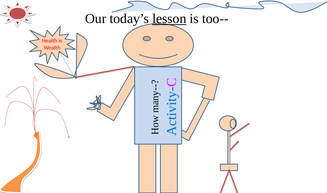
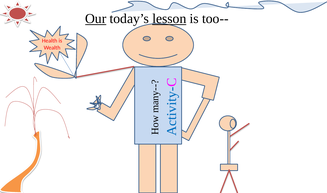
Our underline: none -> present
